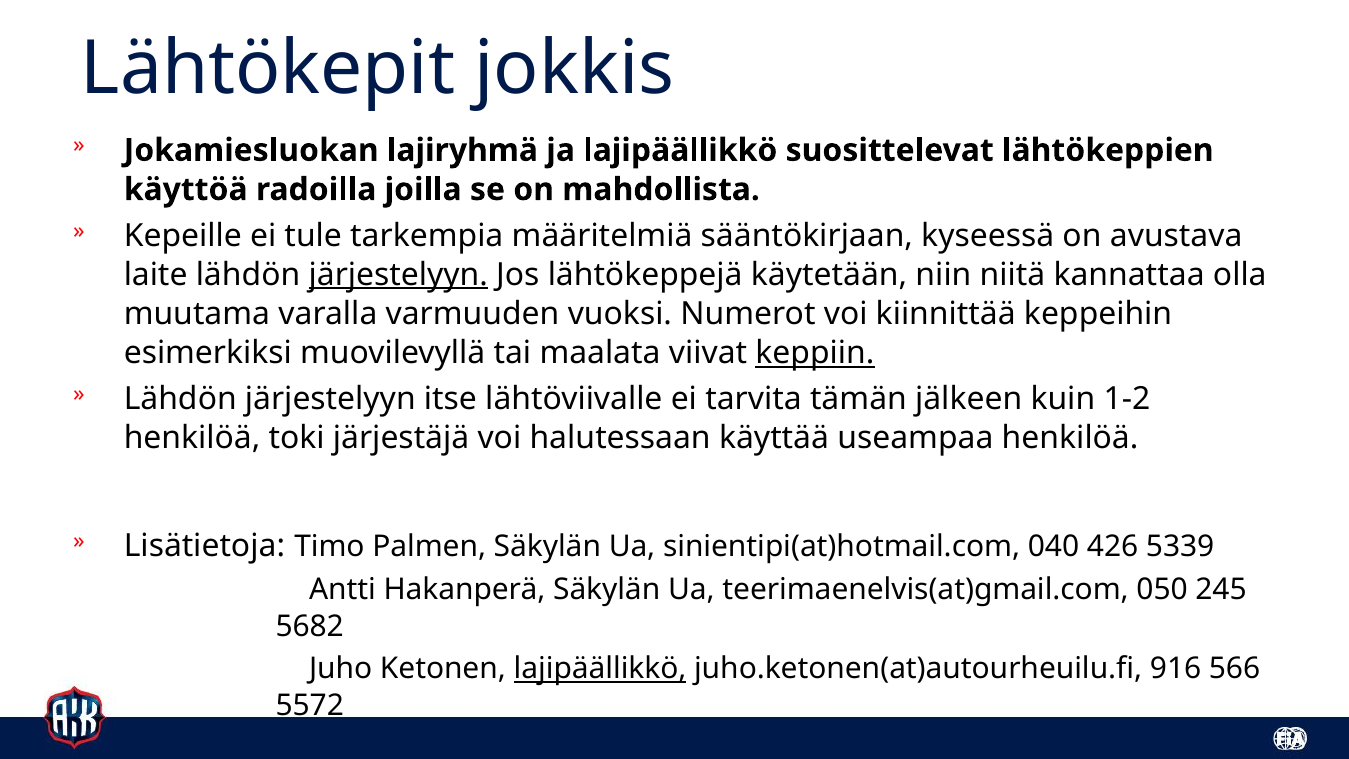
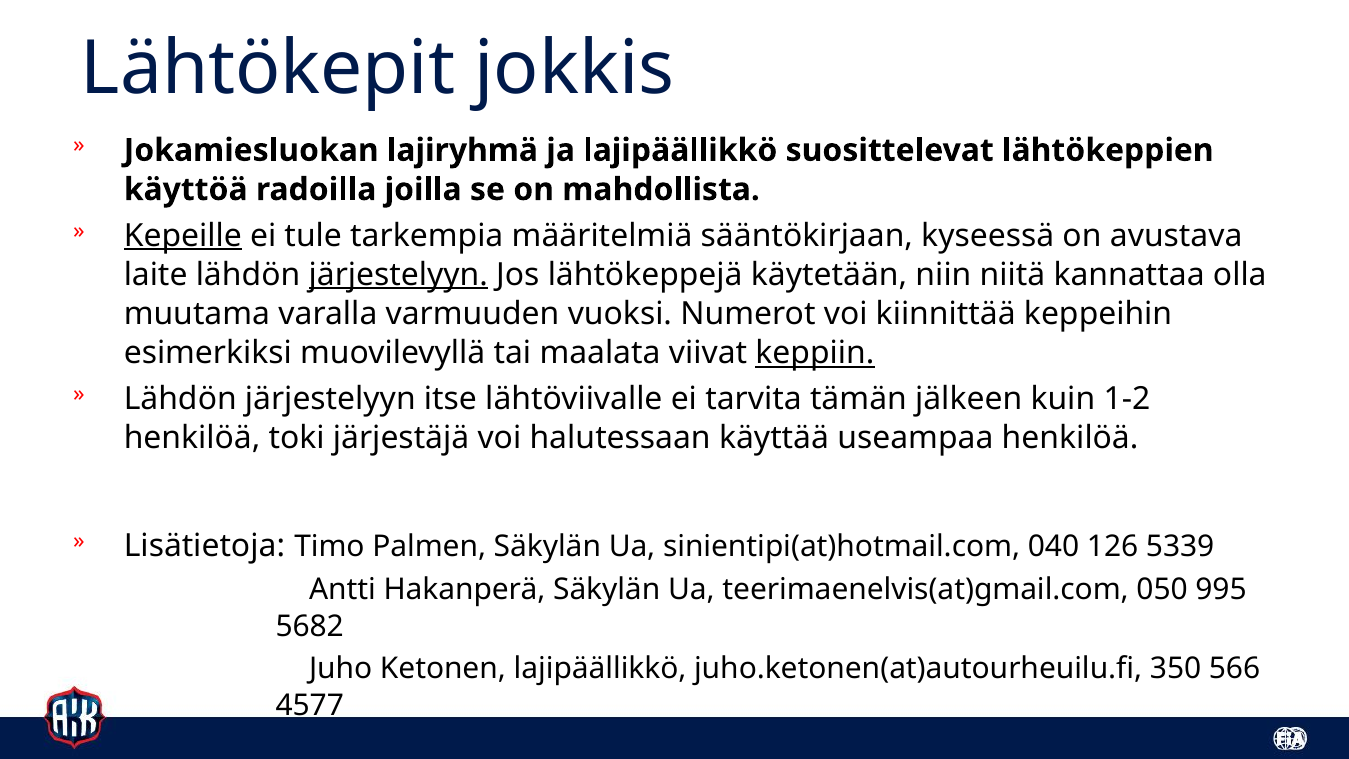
Kepeille underline: none -> present
426: 426 -> 126
245: 245 -> 995
lajipäällikkö at (600, 669) underline: present -> none
916: 916 -> 350
5572: 5572 -> 4577
